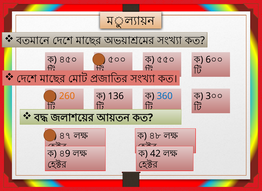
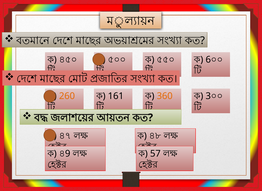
136: 136 -> 161
360 colour: blue -> orange
42: 42 -> 57
